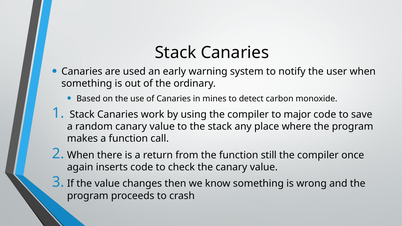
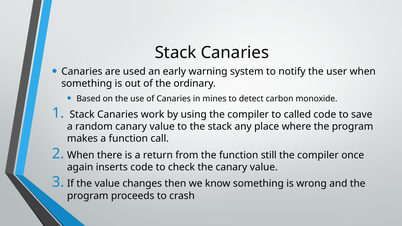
major: major -> called
